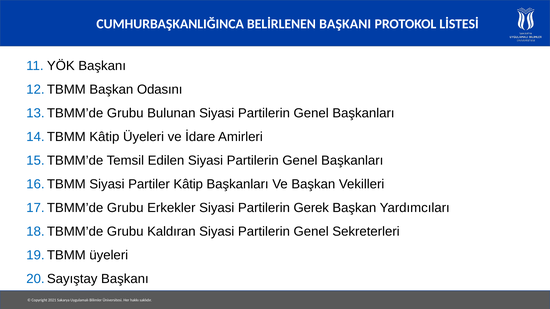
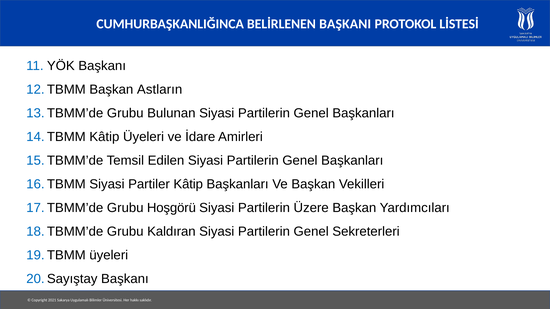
Odasını: Odasını -> Astların
Erkekler: Erkekler -> Hoşgörü
Gerek: Gerek -> Üzere
